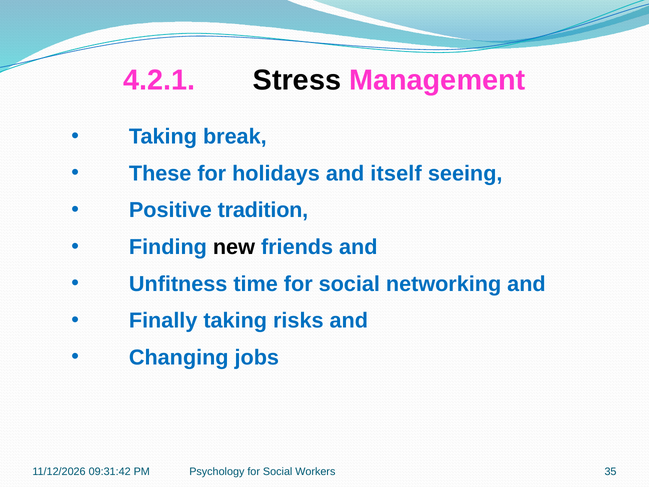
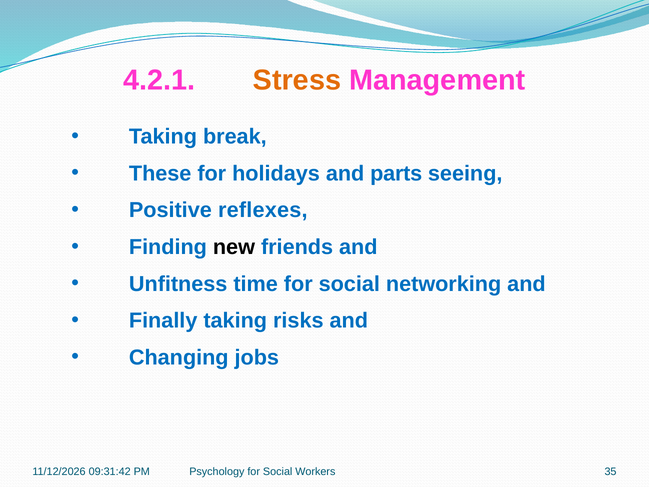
Stress colour: black -> orange
itself: itself -> parts
tradition: tradition -> reflexes
